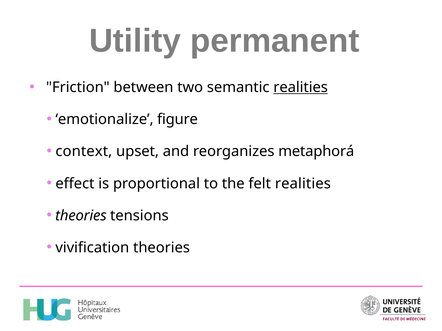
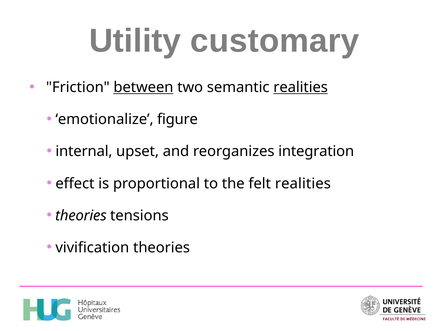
permanent: permanent -> customary
between underline: none -> present
context: context -> internal
metaphorá: metaphorá -> integration
